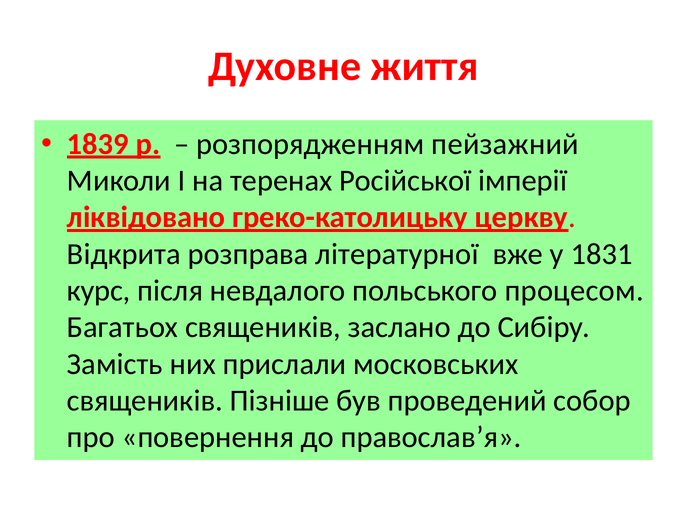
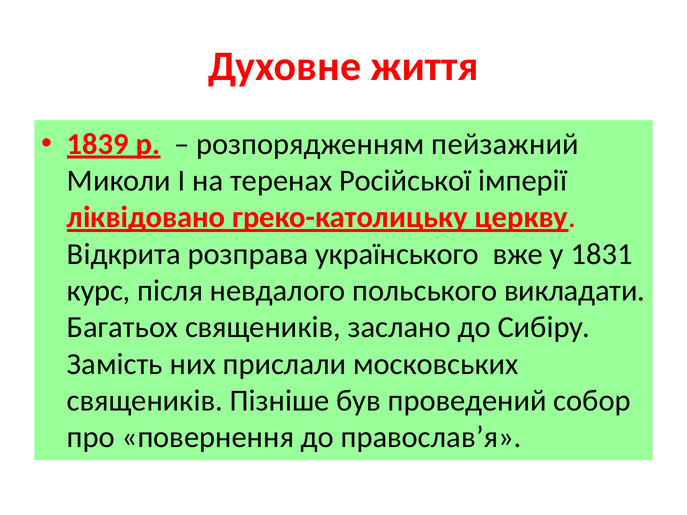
літературної: літературної -> українського
процесом: процесом -> викладати
